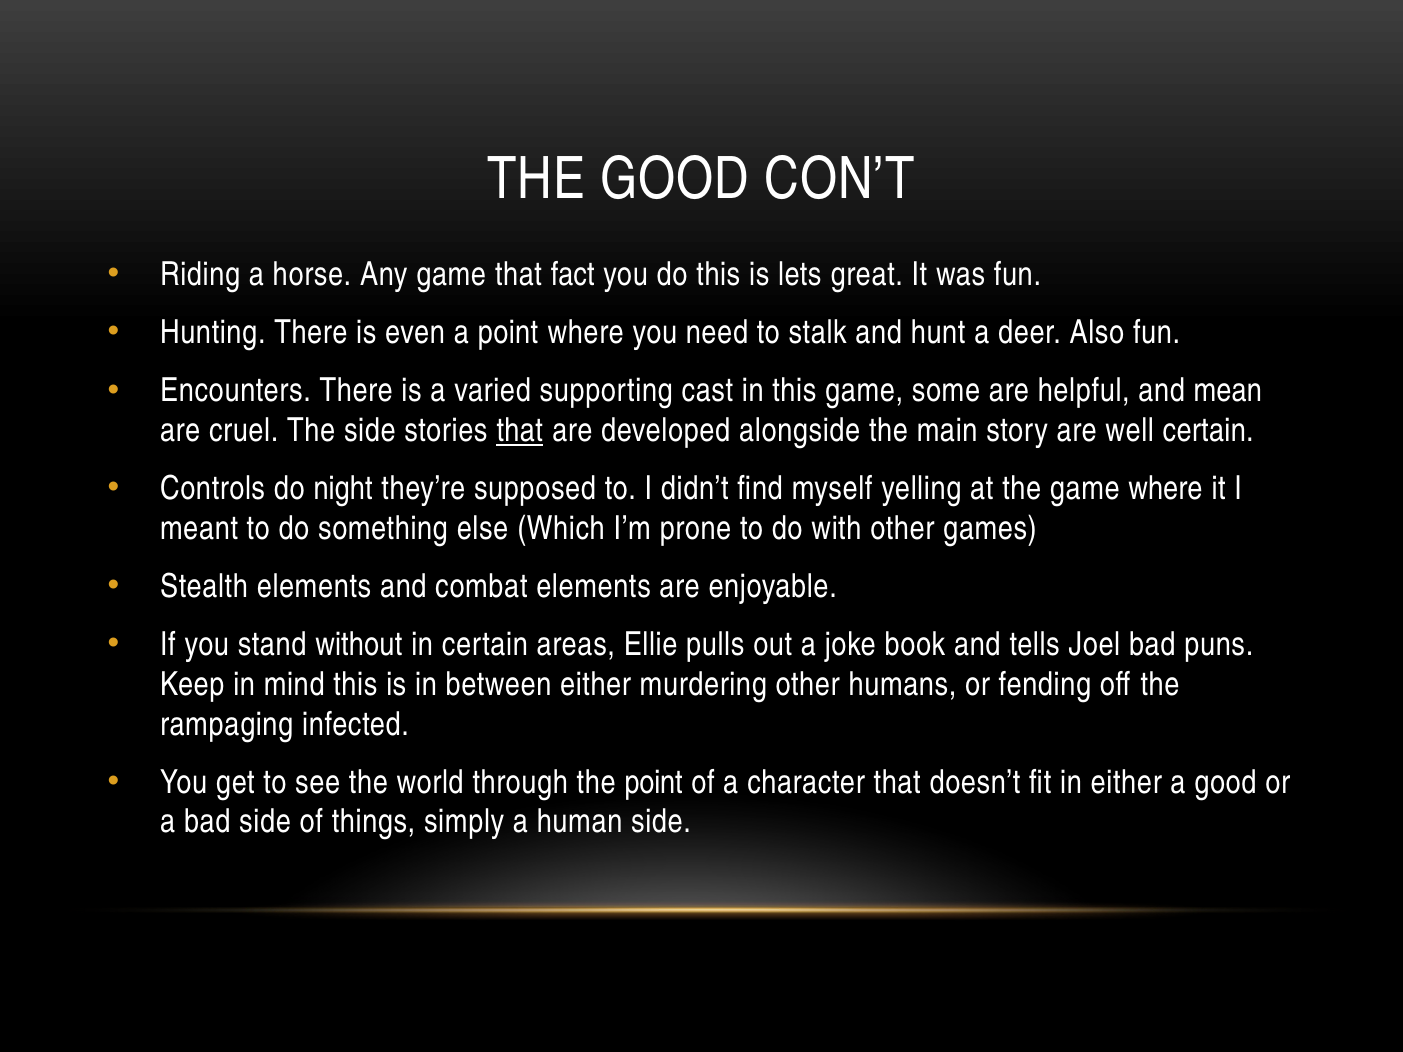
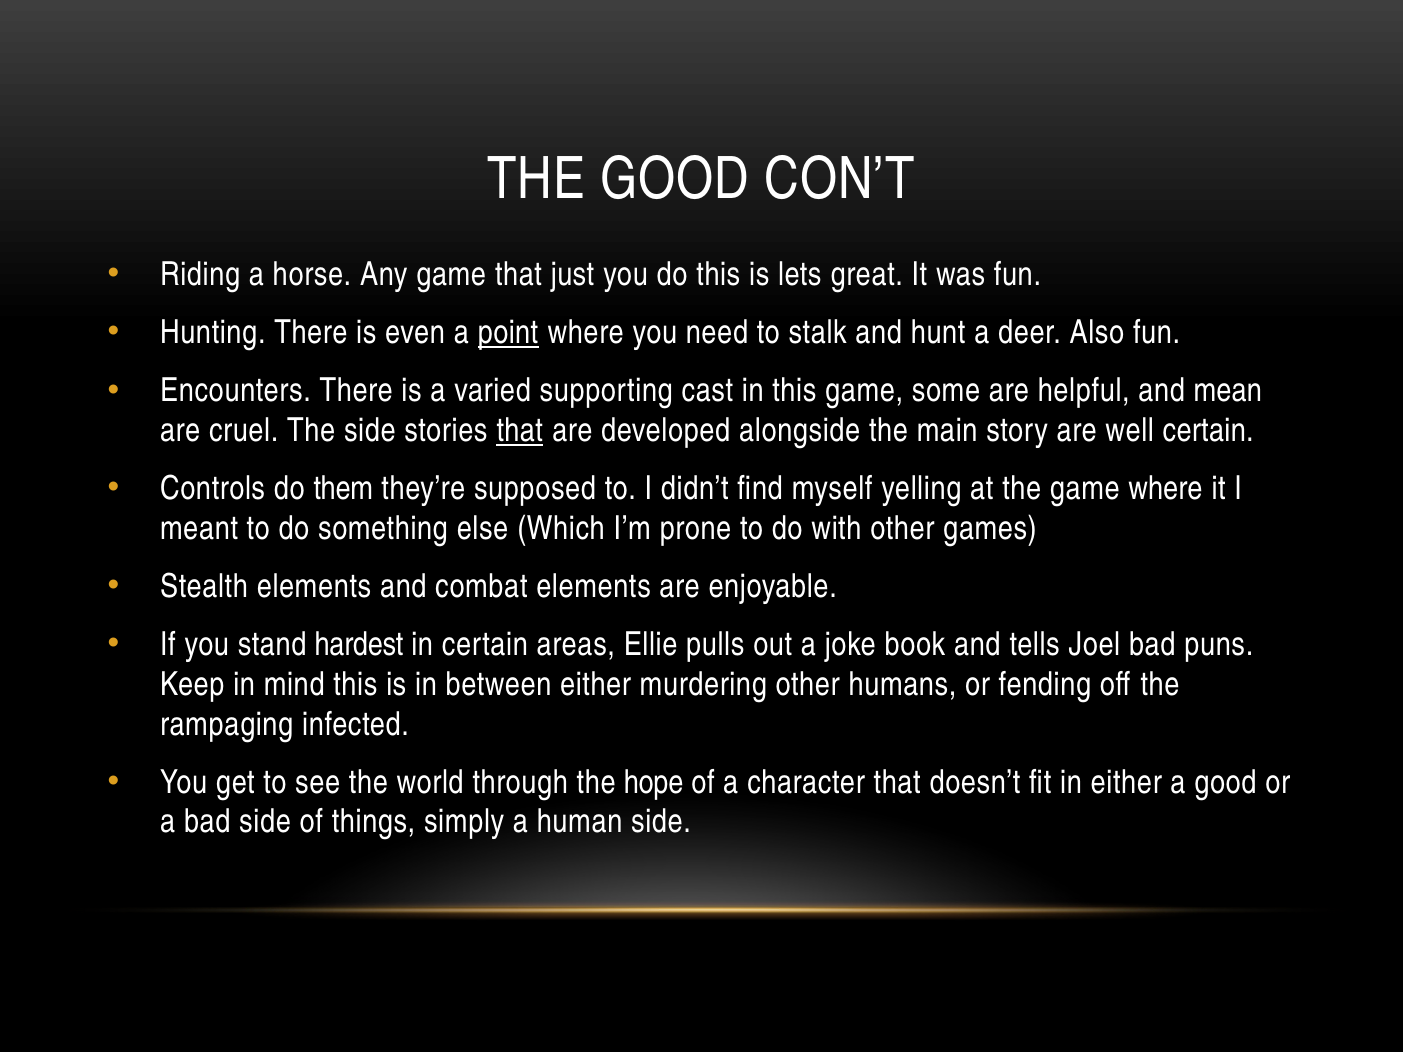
fact: fact -> just
point at (508, 333) underline: none -> present
night: night -> them
without: without -> hardest
the point: point -> hope
